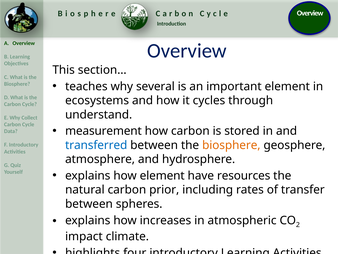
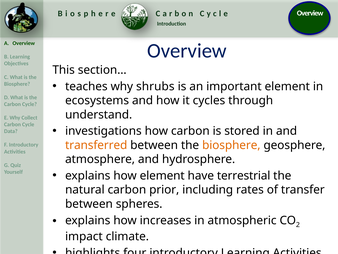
several: several -> shrubs
measurement: measurement -> investigations
transferred colour: blue -> orange
resources: resources -> terrestrial
